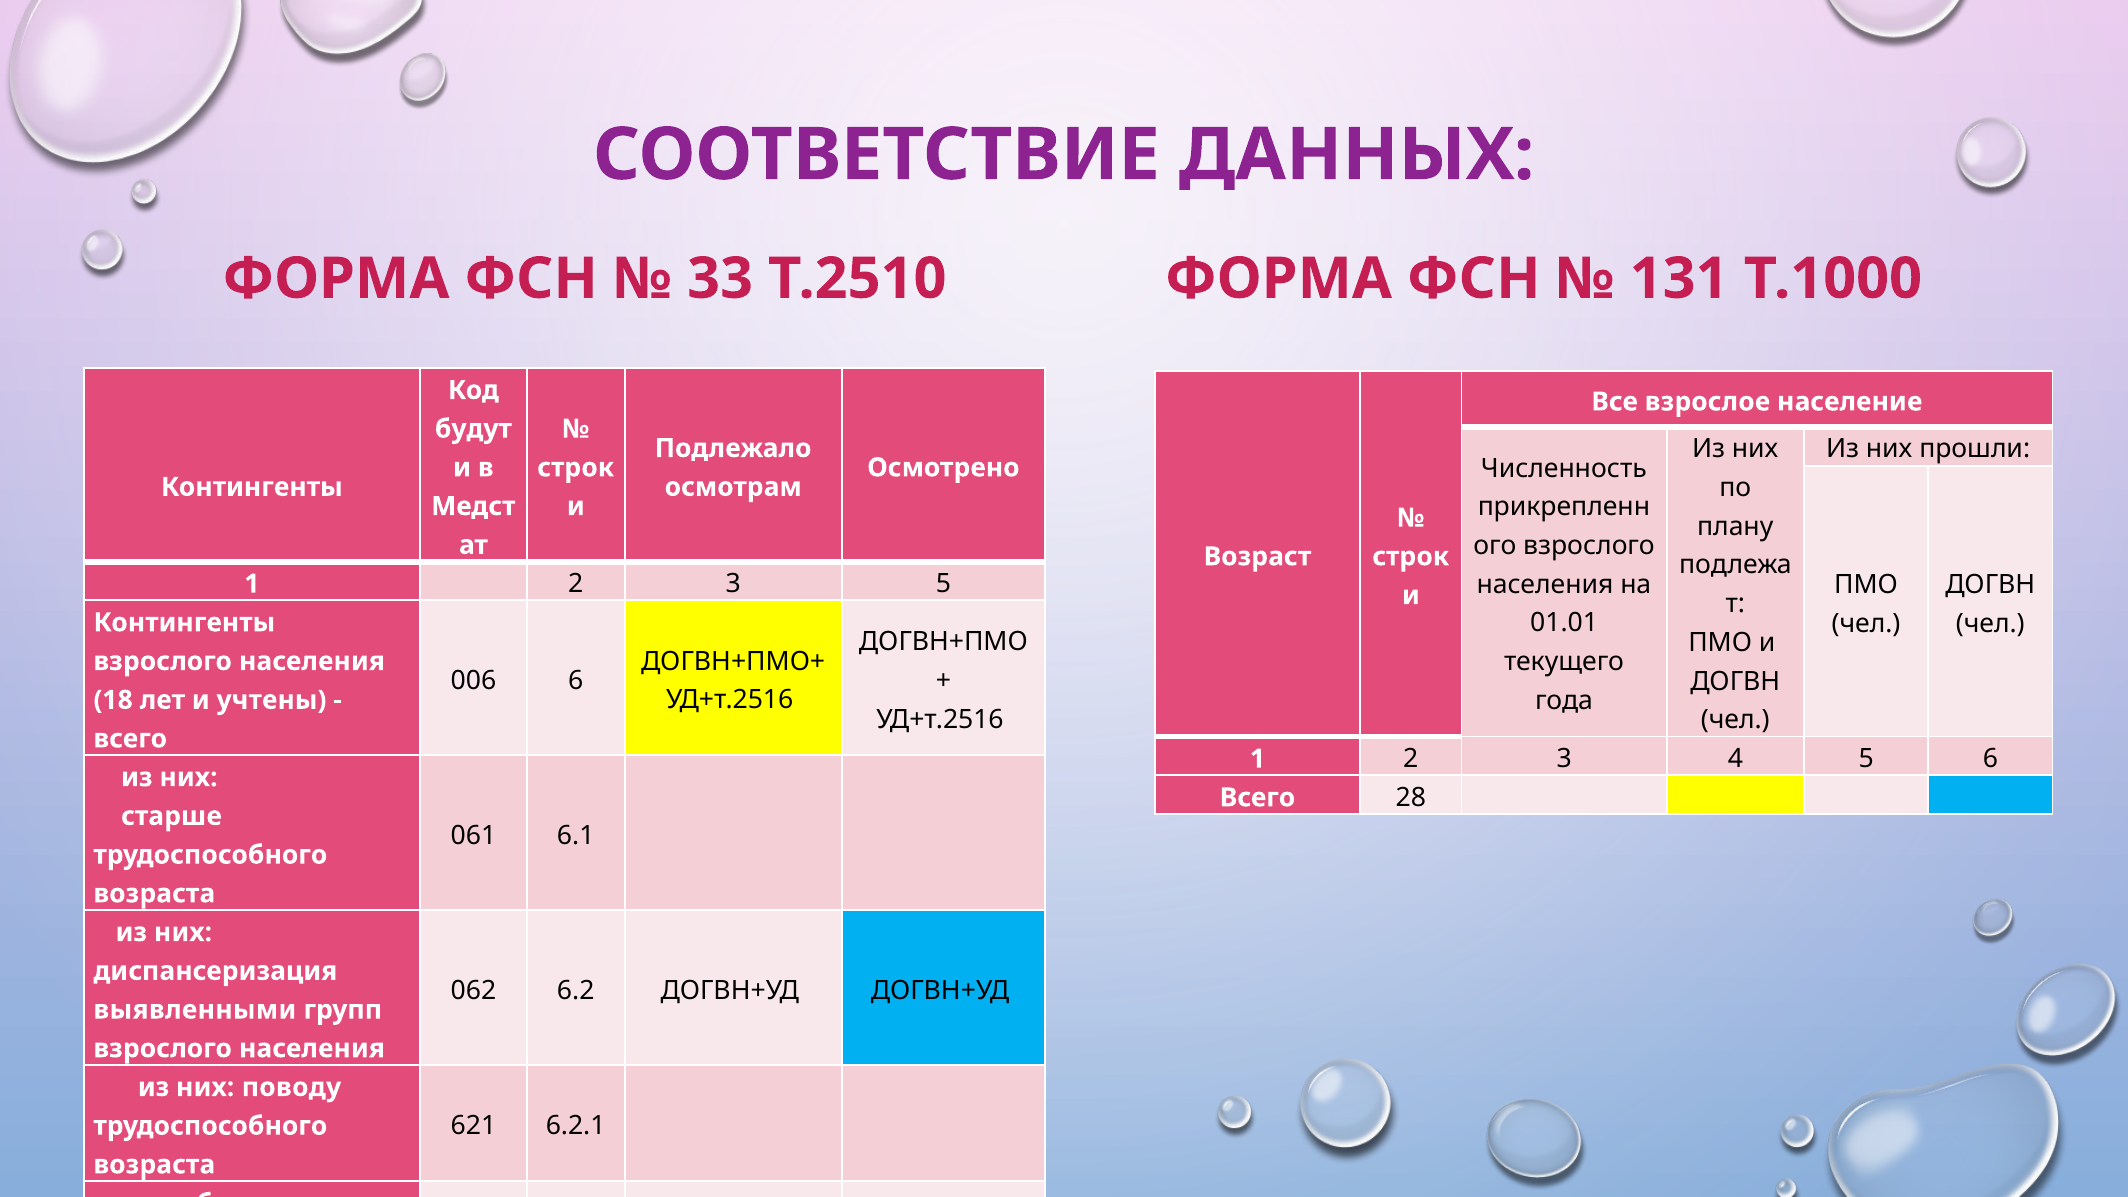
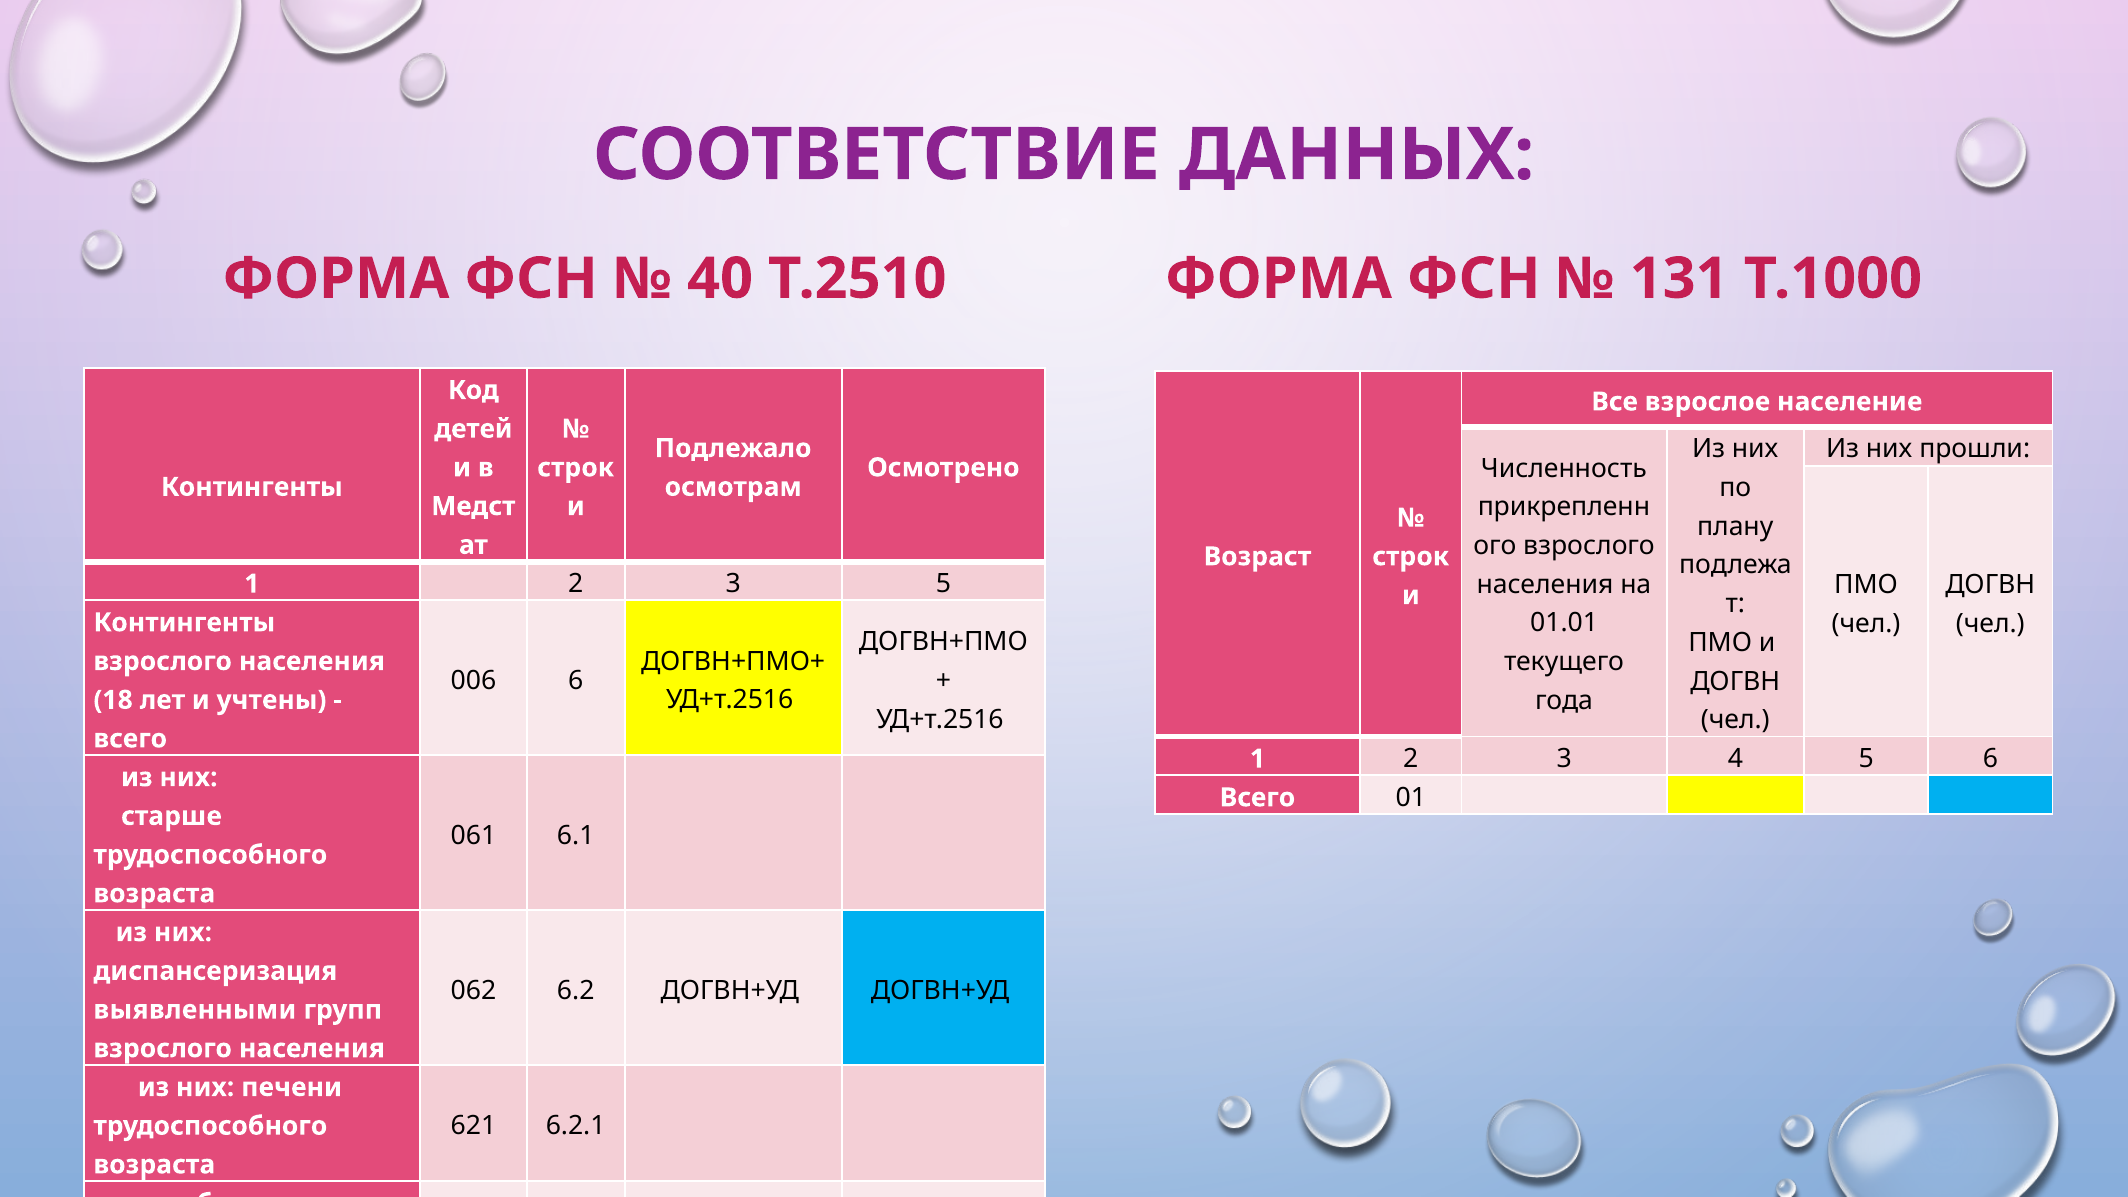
33: 33 -> 40
будут: будут -> детей
28: 28 -> 01
поводу: поводу -> печени
